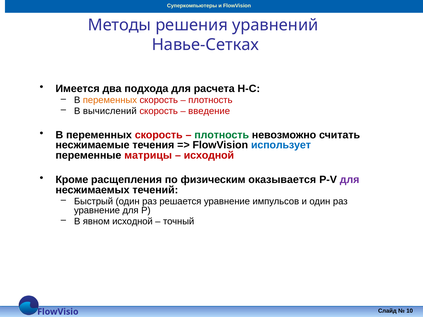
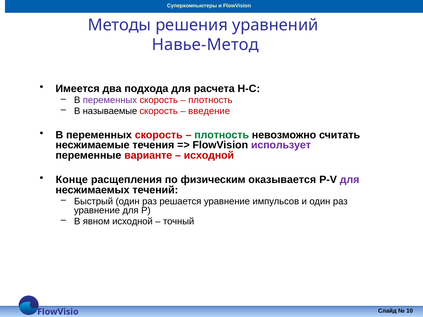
Навье-Сетках: Навье-Сетках -> Навье-Метод
переменных at (110, 100) colour: orange -> purple
вычислений: вычислений -> называемые
использует colour: blue -> purple
матрицы: матрицы -> варианте
Кроме: Кроме -> Конце
